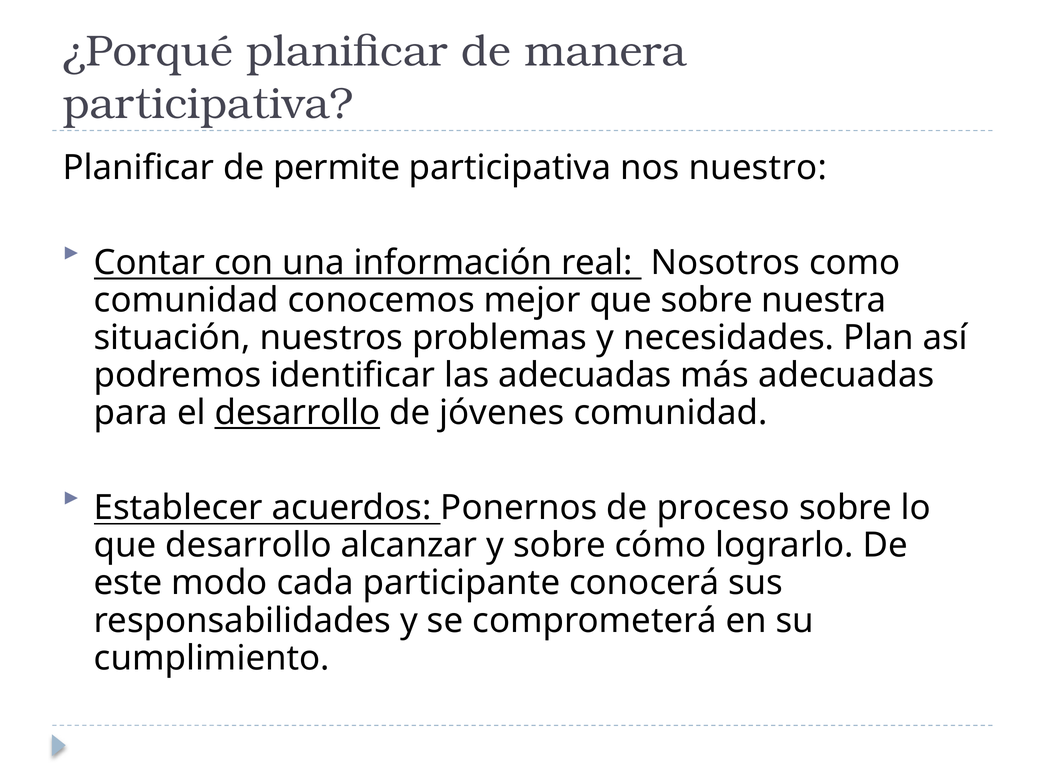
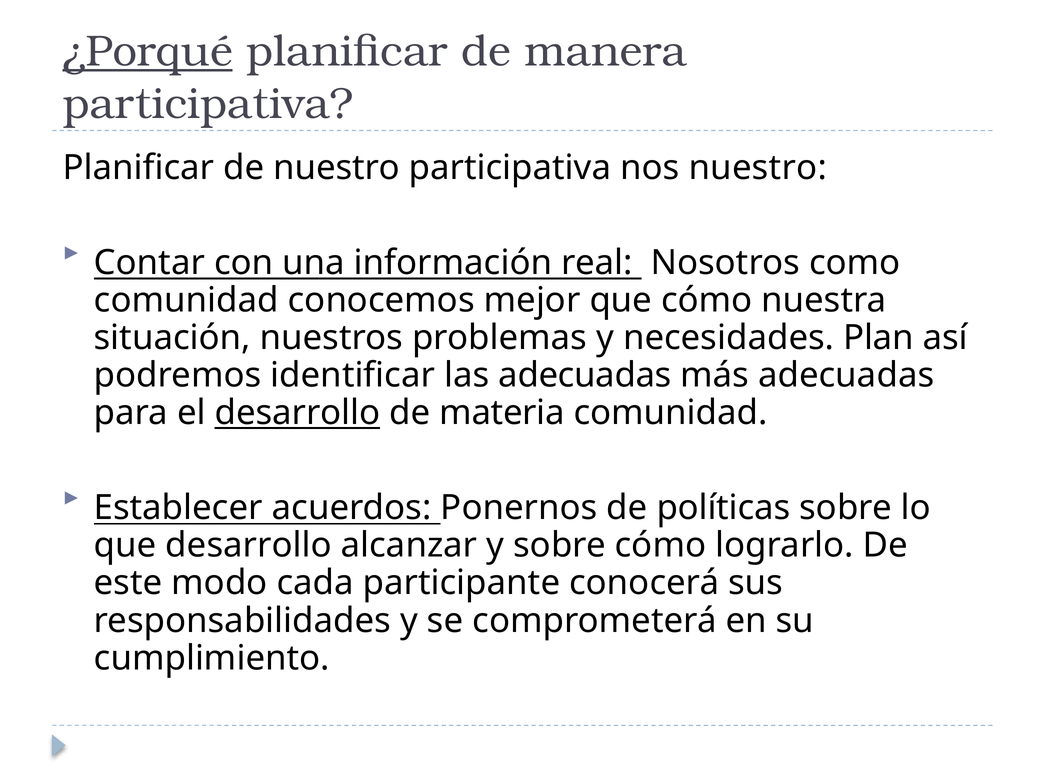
¿Porqué underline: none -> present
de permite: permite -> nuestro
que sobre: sobre -> cómo
jóvenes: jóvenes -> materia
proceso: proceso -> políticas
